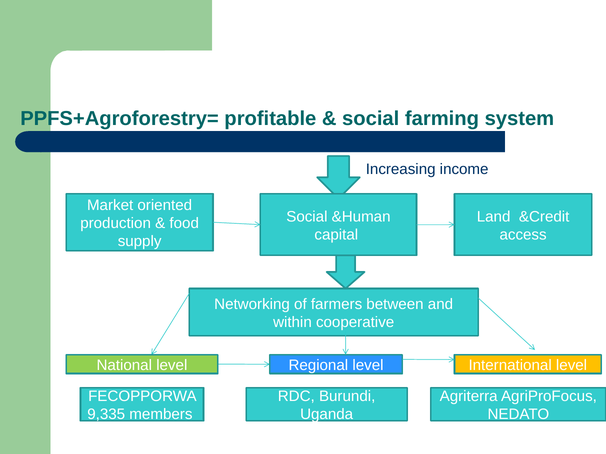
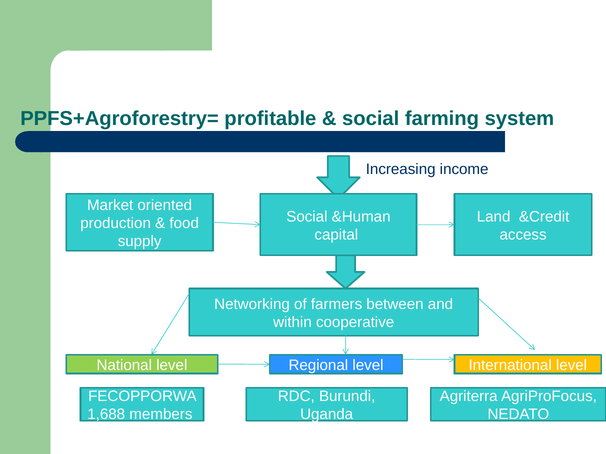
9,335: 9,335 -> 1,688
